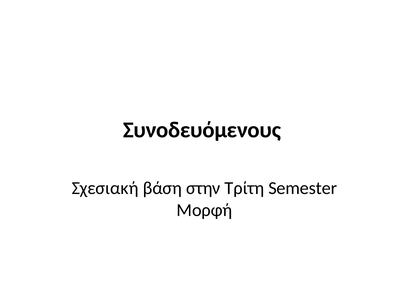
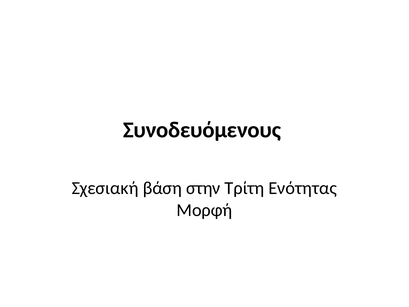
Semester: Semester -> Ενότητας
